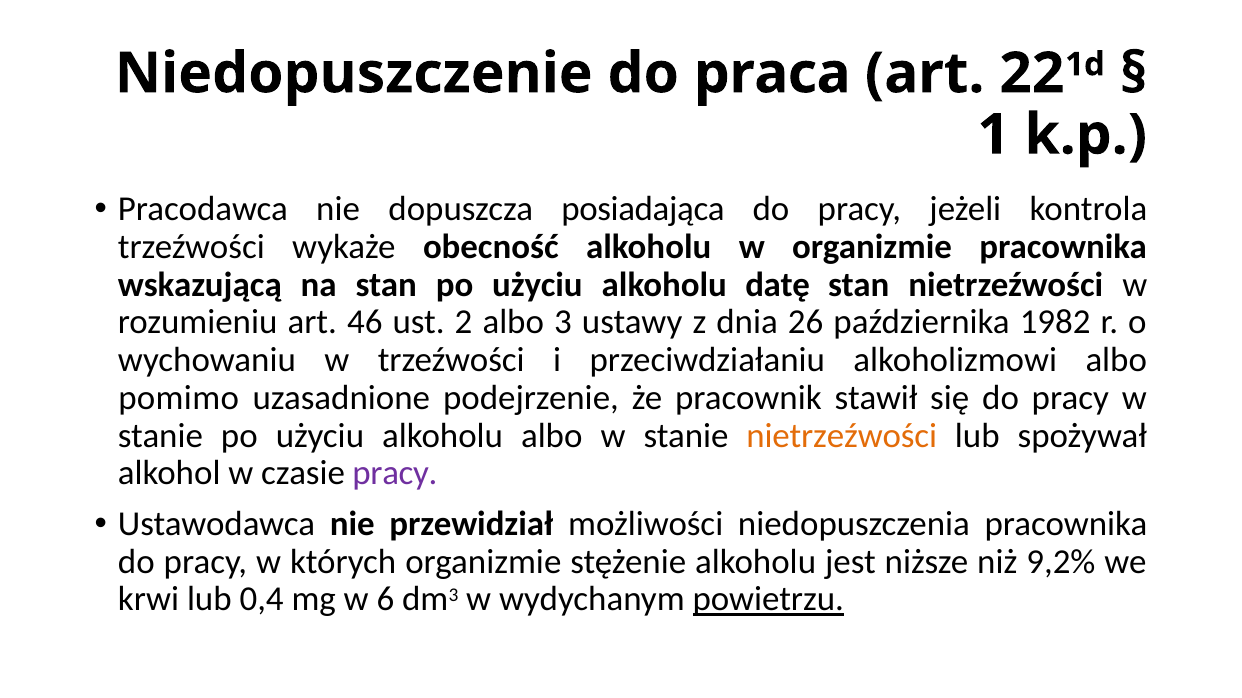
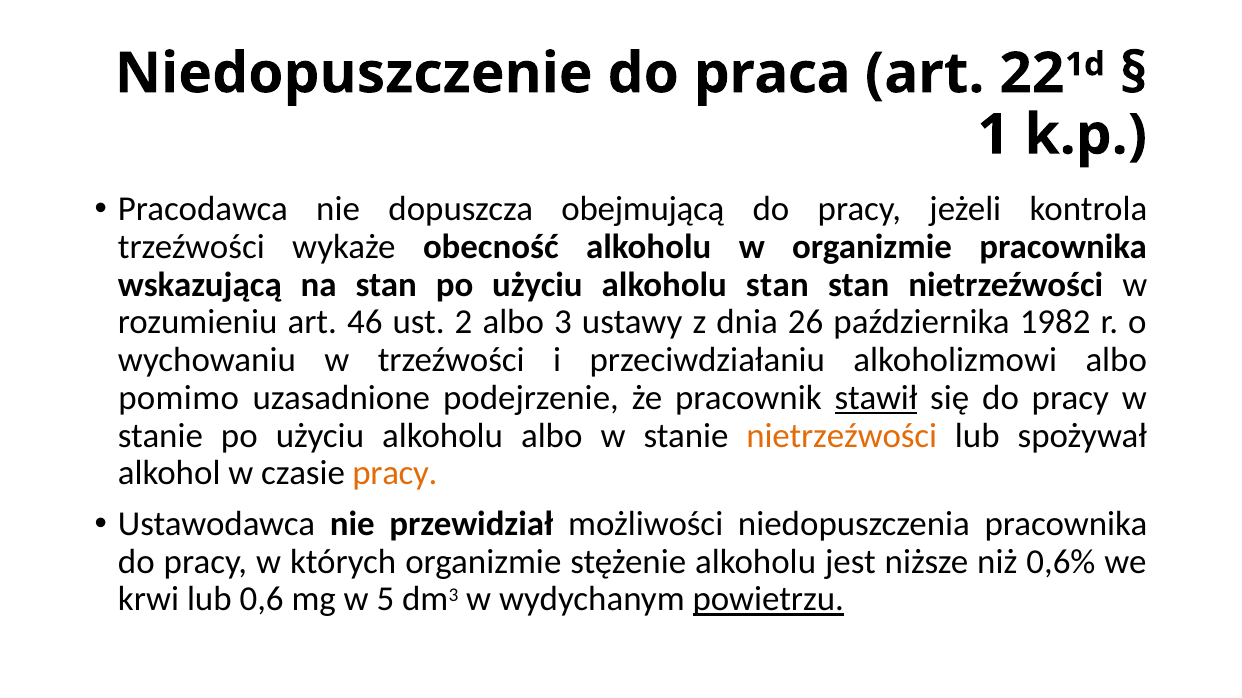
posiadająca: posiadająca -> obejmującą
alkoholu datę: datę -> stan
stawił underline: none -> present
pracy at (395, 474) colour: purple -> orange
9,2%: 9,2% -> 0,6%
0,4: 0,4 -> 0,6
6: 6 -> 5
